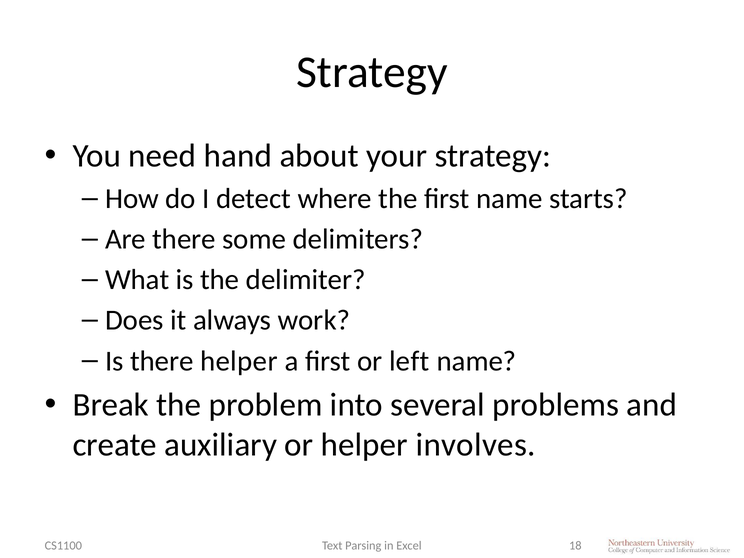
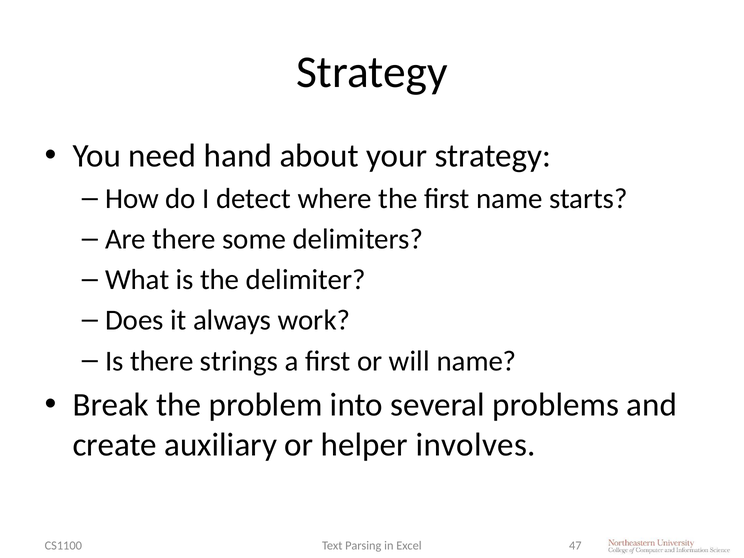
there helper: helper -> strings
left: left -> will
18: 18 -> 47
